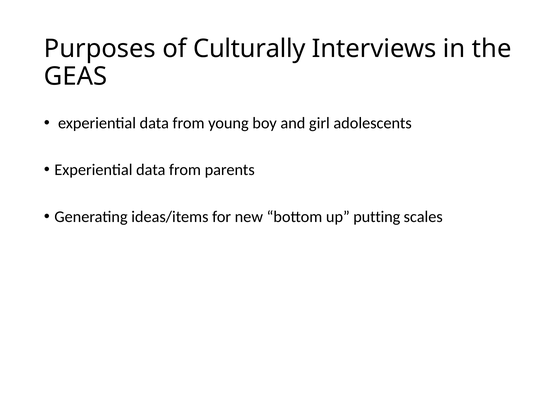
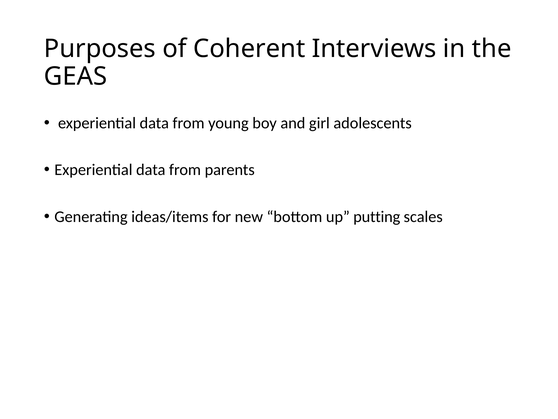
Culturally: Culturally -> Coherent
